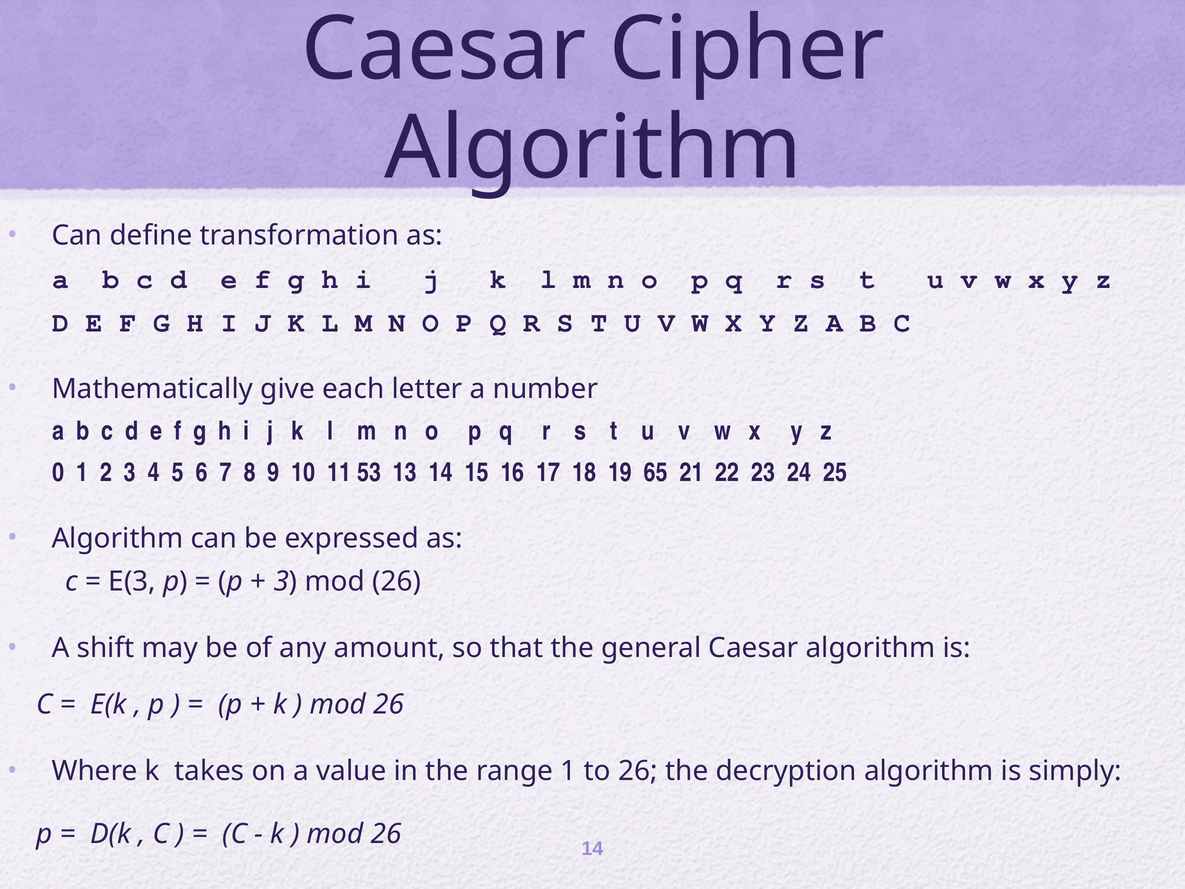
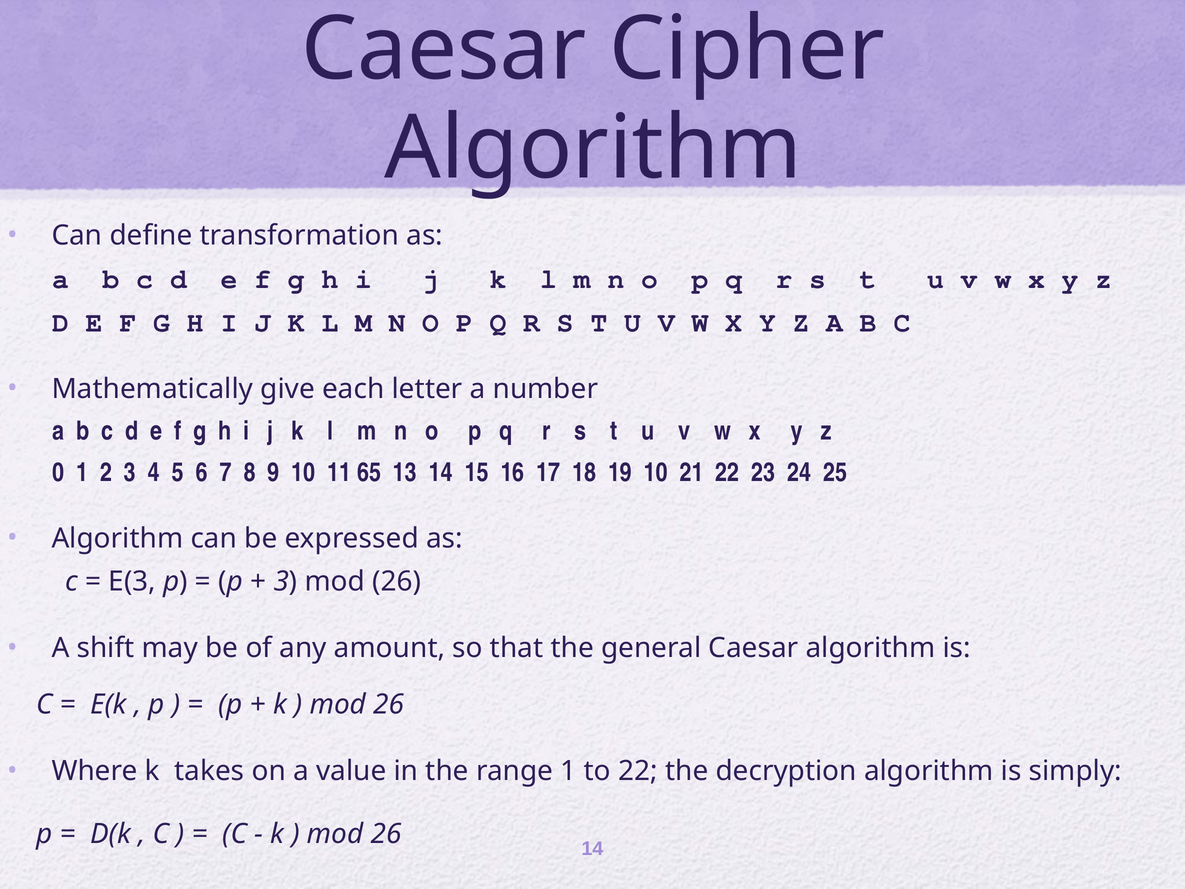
53: 53 -> 65
19 65: 65 -> 10
to 26: 26 -> 22
